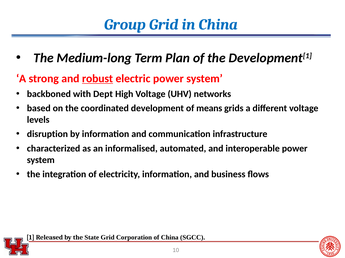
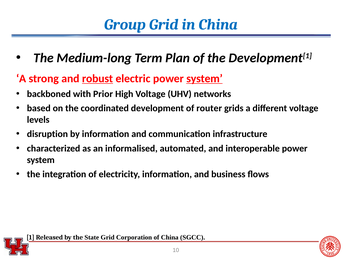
system at (204, 79) underline: none -> present
Dept: Dept -> Prior
means: means -> router
